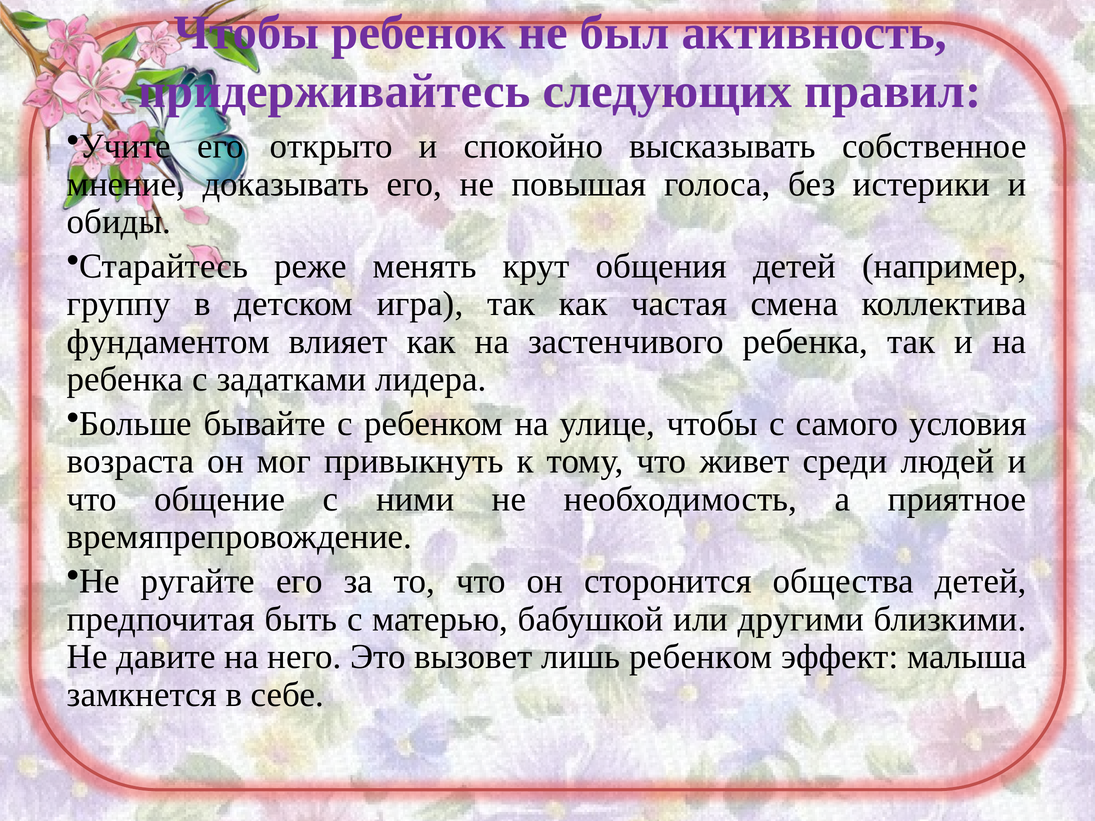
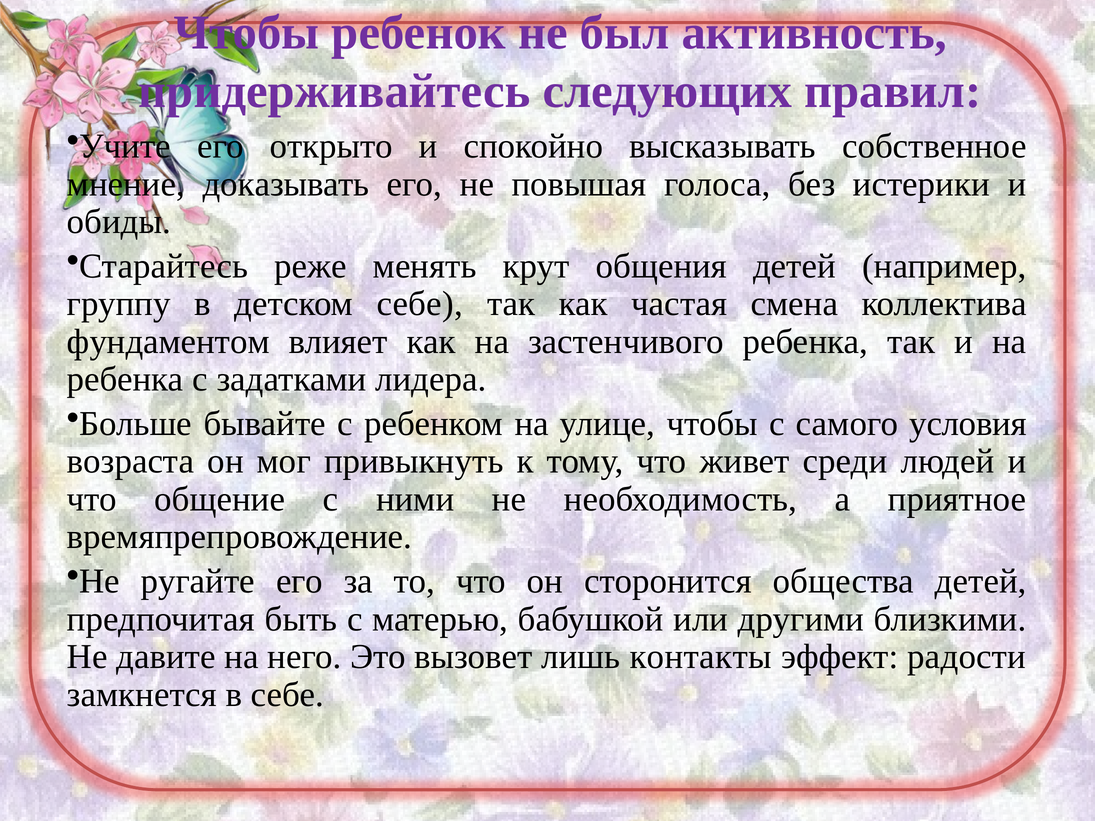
детском игра: игра -> себе
лишь ребенком: ребенком -> контакты
малыша: малыша -> радости
